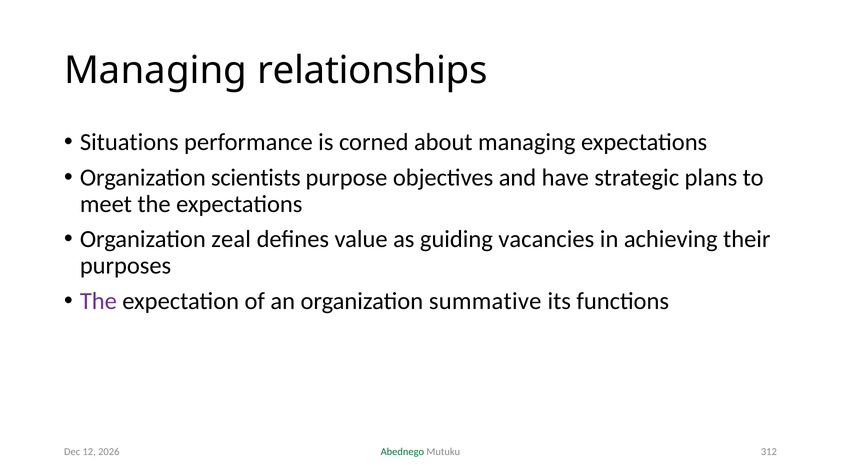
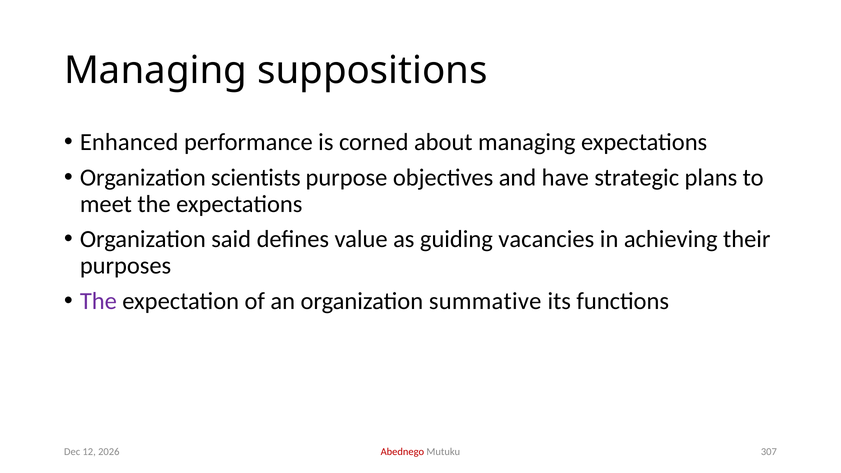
relationships: relationships -> suppositions
Situations: Situations -> Enhanced
zeal: zeal -> said
Abednego colour: green -> red
312: 312 -> 307
